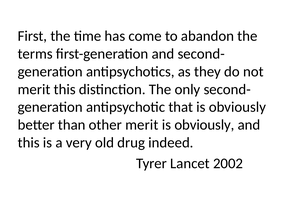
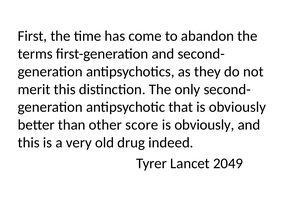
other merit: merit -> score
2002: 2002 -> 2049
